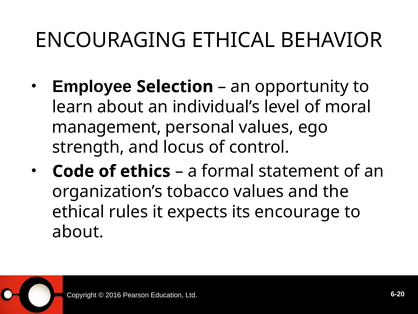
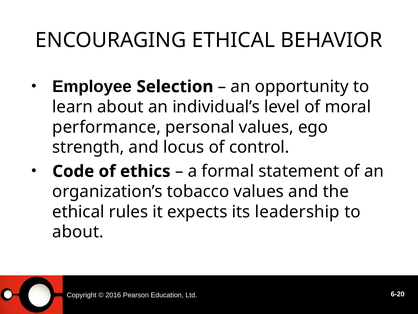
management: management -> performance
encourage: encourage -> leadership
